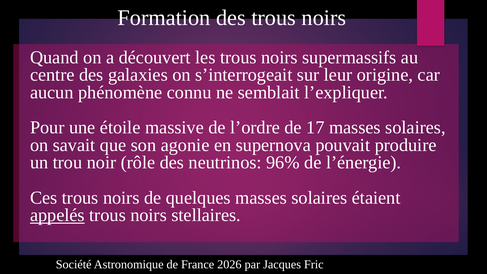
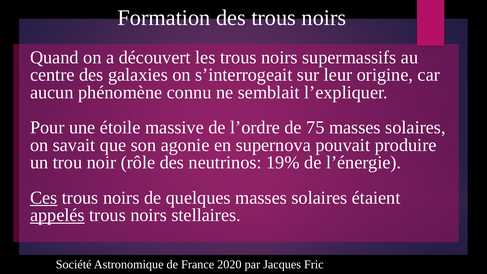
17: 17 -> 75
96%: 96% -> 19%
Ces underline: none -> present
2026: 2026 -> 2020
